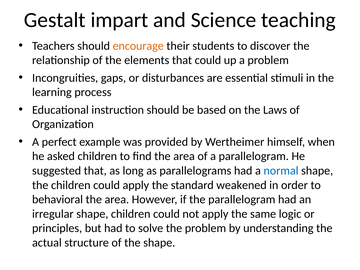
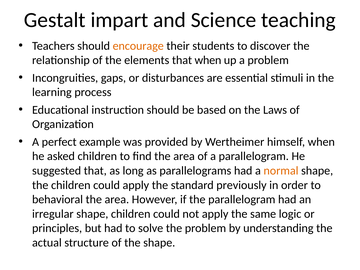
that could: could -> when
normal colour: blue -> orange
weakened: weakened -> previously
